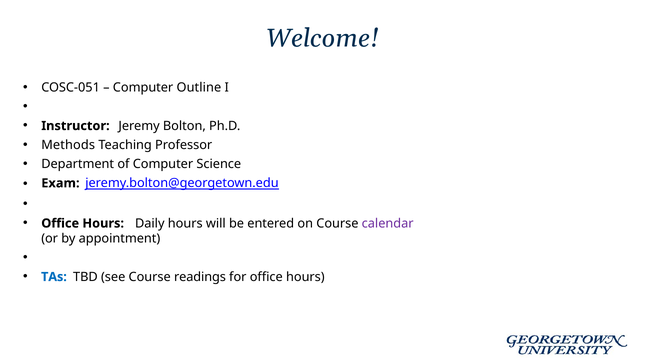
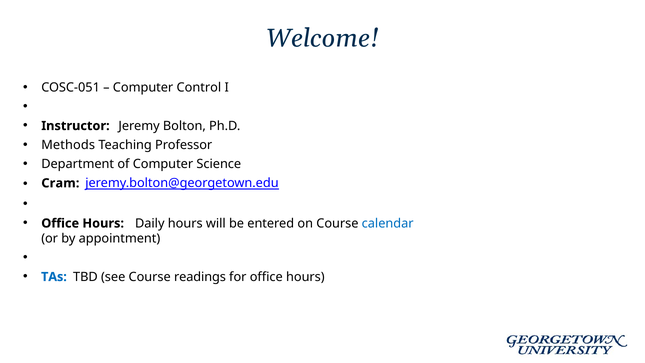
Outline: Outline -> Control
Exam: Exam -> Cram
calendar colour: purple -> blue
